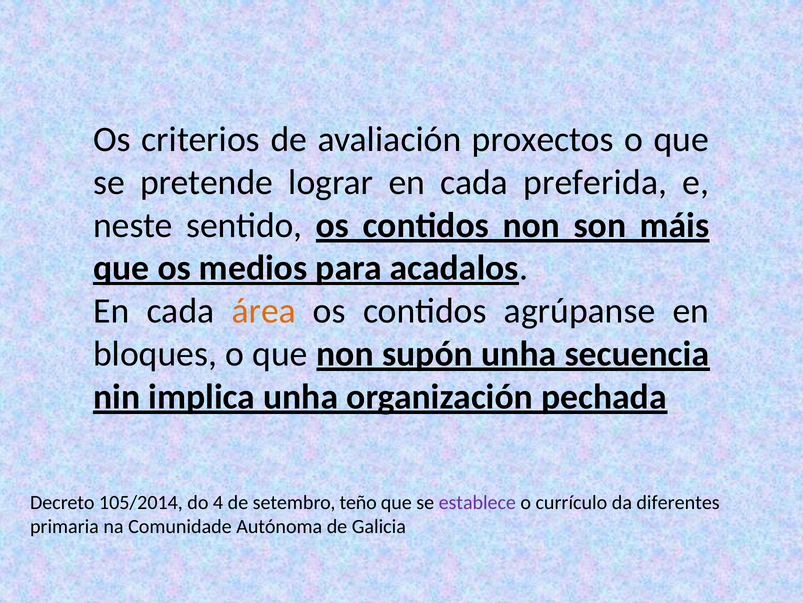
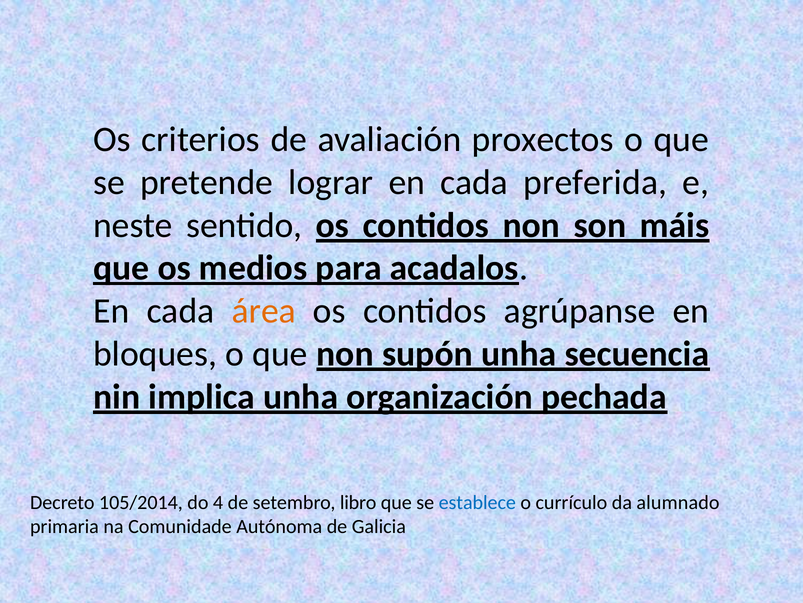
teño: teño -> libro
establece colour: purple -> blue
diferentes: diferentes -> alumnado
